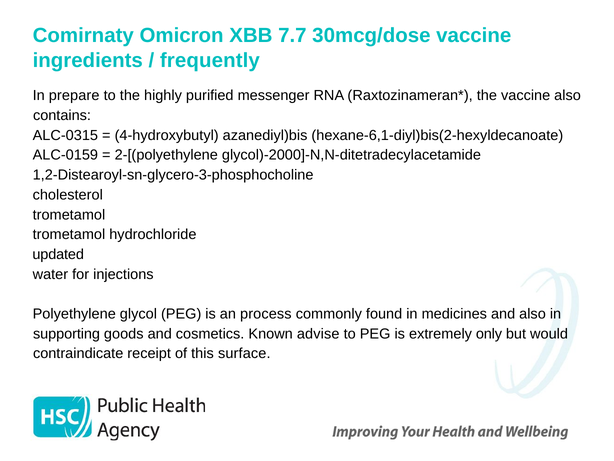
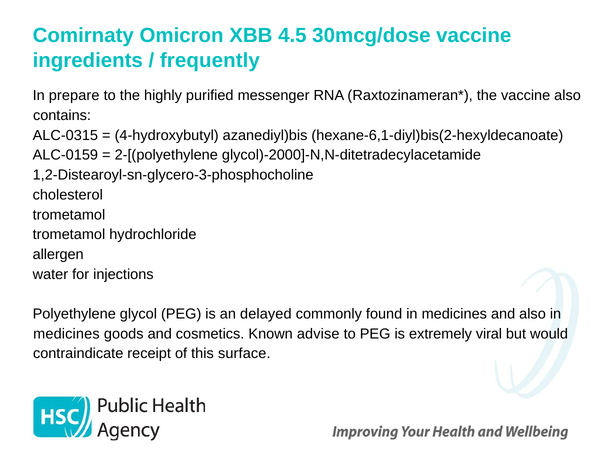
7.7: 7.7 -> 4.5
updated: updated -> allergen
process: process -> delayed
supporting at (67, 333): supporting -> medicines
only: only -> viral
